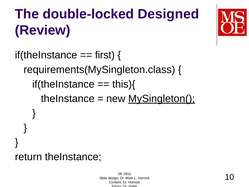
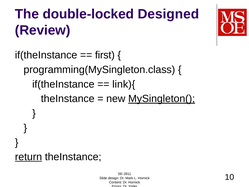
requirements(MySingleton.class: requirements(MySingleton.class -> programming(MySingleton.class
this){: this){ -> link){
return underline: none -> present
